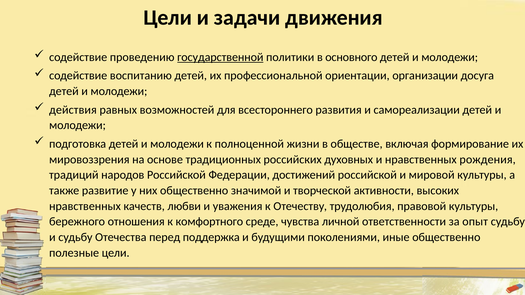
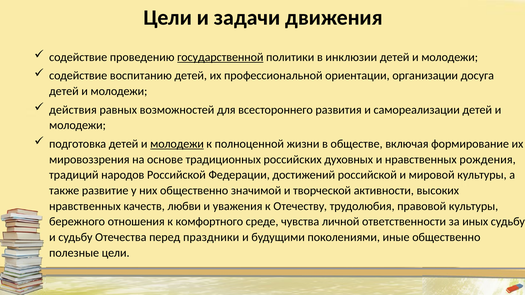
основного: основного -> инклюзии
молодежи at (177, 144) underline: none -> present
опыт: опыт -> иных
поддержка: поддержка -> праздники
